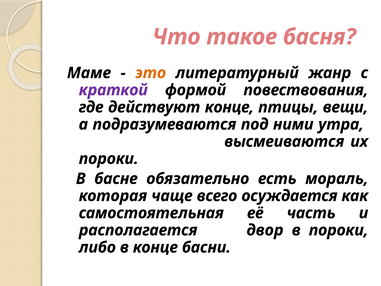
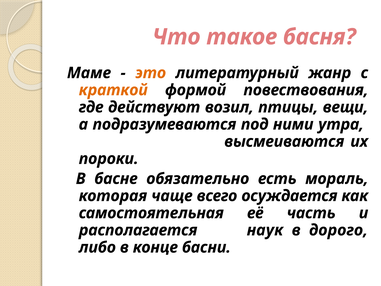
краткой colour: purple -> orange
действуют конце: конце -> возил
двор: двор -> наук
в пороки: пороки -> дорого
